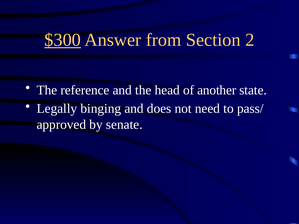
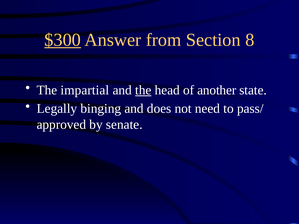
2: 2 -> 8
reference: reference -> impartial
the at (143, 90) underline: none -> present
